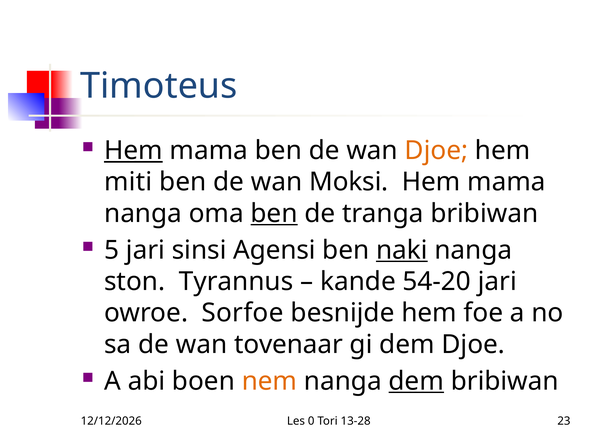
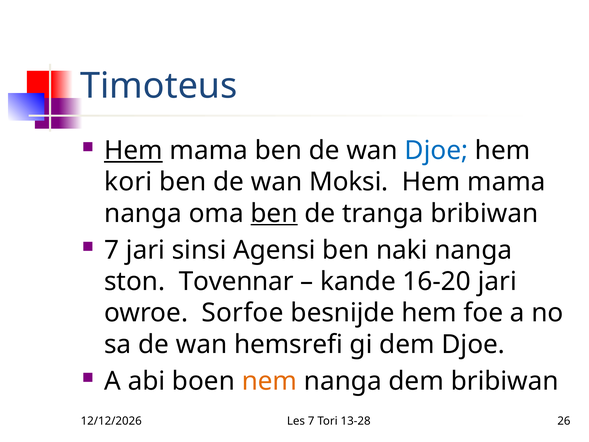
Djoe at (436, 150) colour: orange -> blue
miti: miti -> kori
5 at (112, 250): 5 -> 7
naki underline: present -> none
Tyrannus: Tyrannus -> Tovennar
54-20: 54-20 -> 16-20
tovenaar: tovenaar -> hemsrefi
dem at (416, 381) underline: present -> none
Les 0: 0 -> 7
23: 23 -> 26
